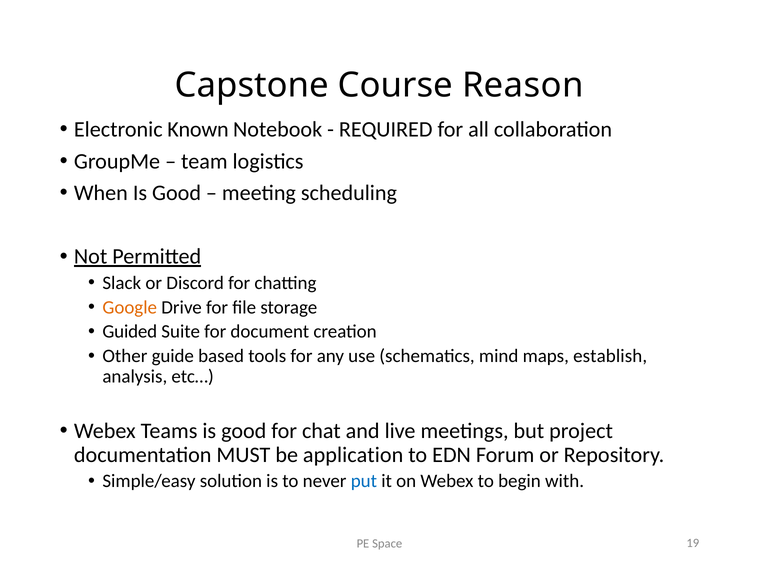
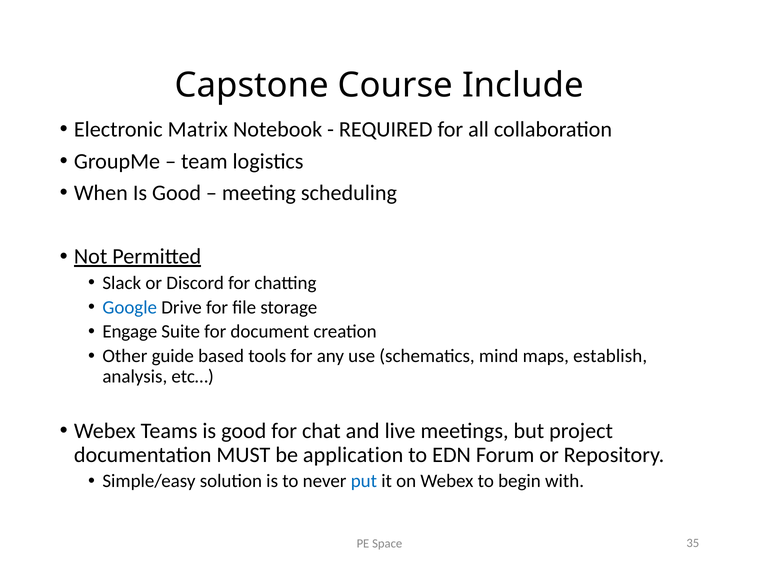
Reason: Reason -> Include
Known: Known -> Matrix
Google colour: orange -> blue
Guided: Guided -> Engage
19: 19 -> 35
